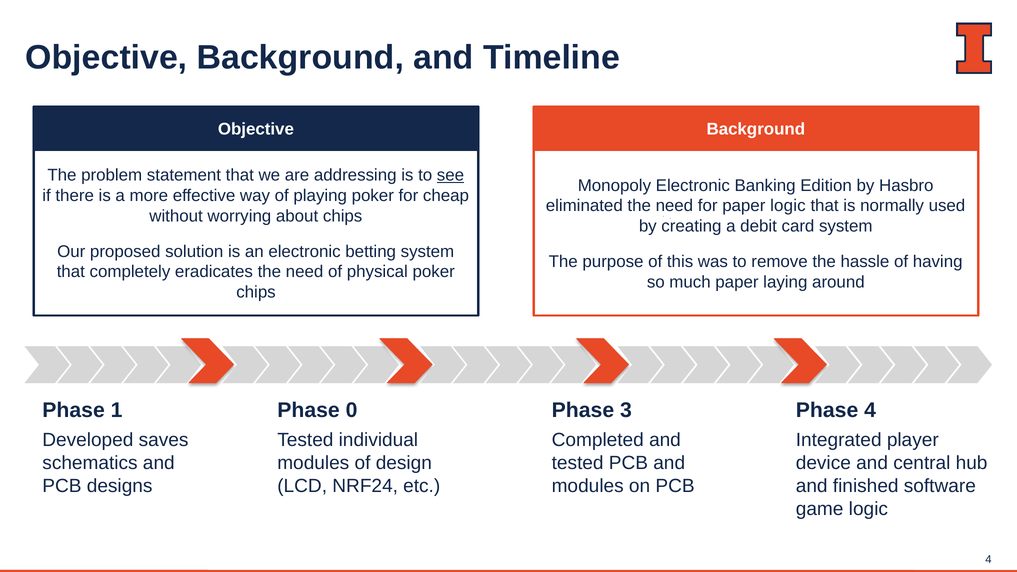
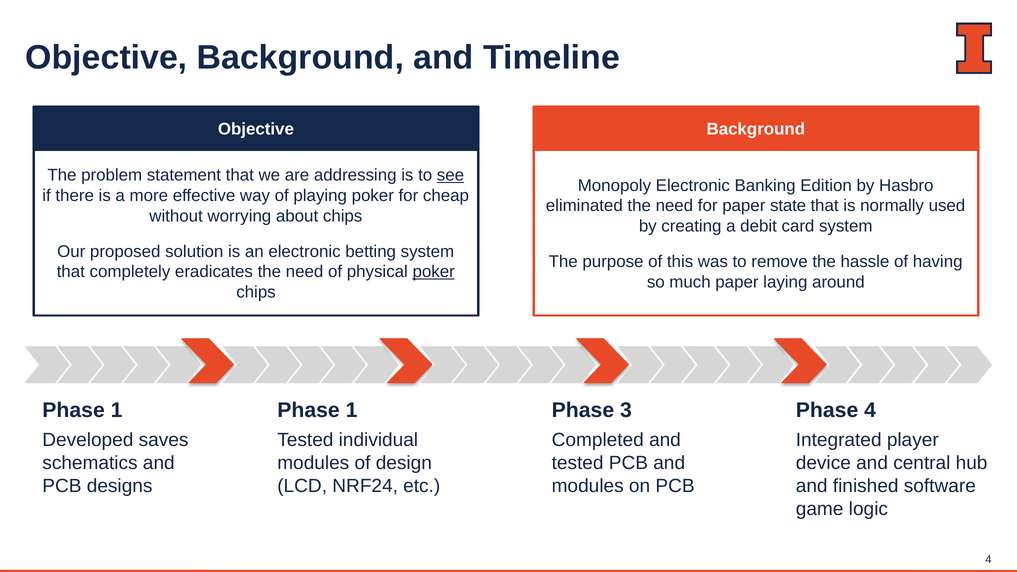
paper logic: logic -> state
poker at (434, 272) underline: none -> present
0 at (352, 411): 0 -> 1
